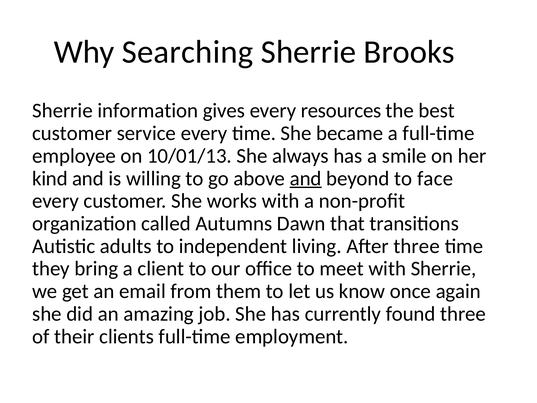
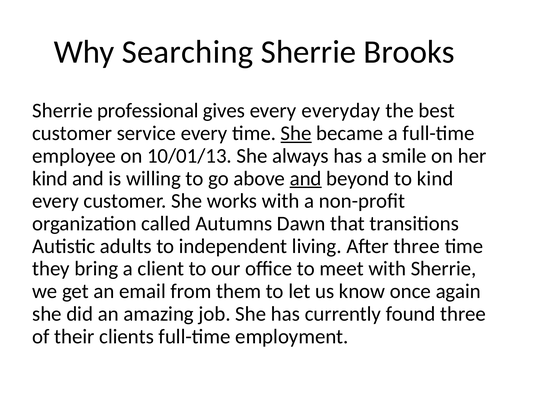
information: information -> professional
resources: resources -> everyday
She at (296, 133) underline: none -> present
to face: face -> kind
